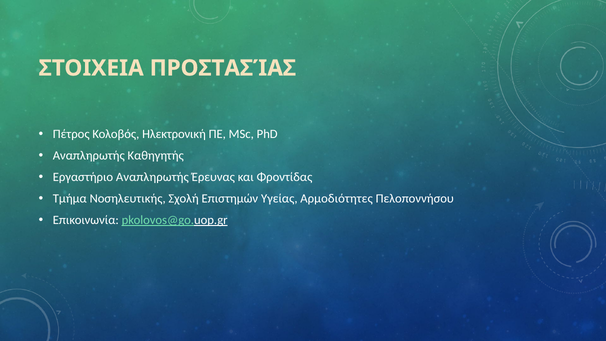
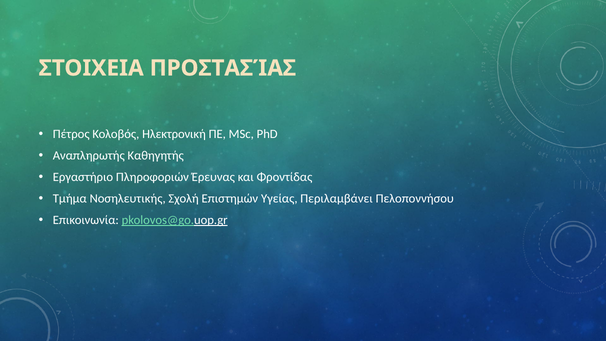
Εργαστήριο Αναπληρωτής: Αναπληρωτής -> Πληροφοριών
Αρμοδιότητες: Αρμοδιότητες -> Περιλαμβάνει
